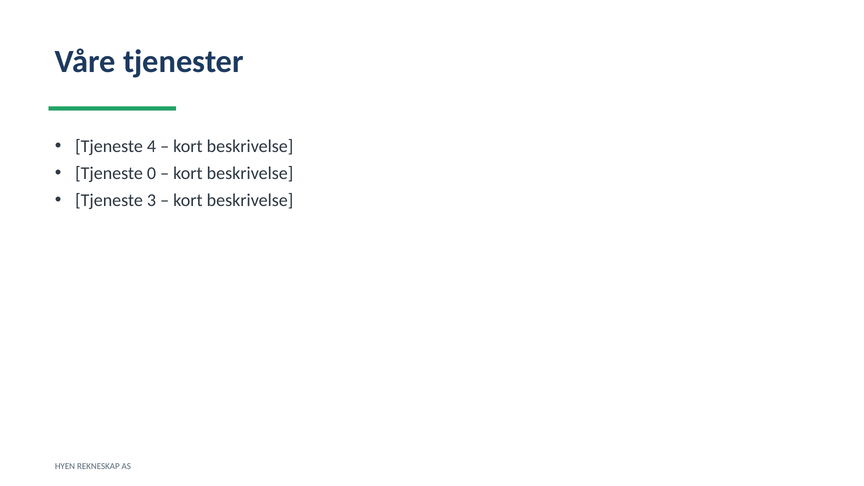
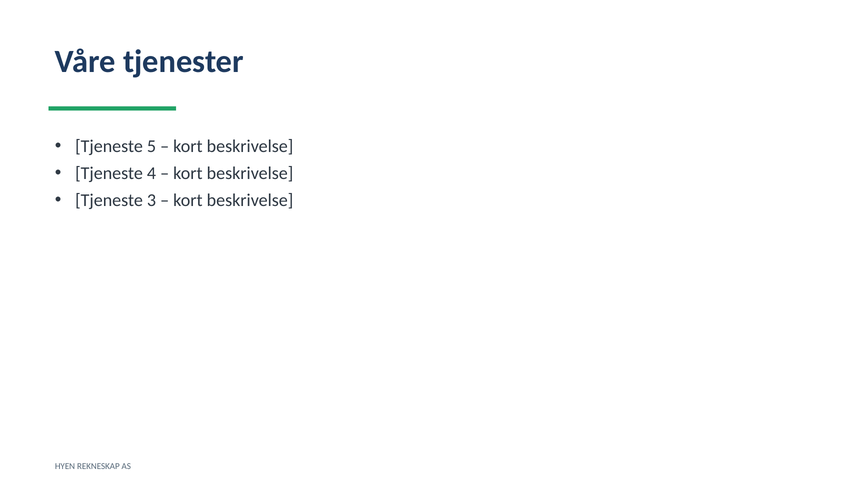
4: 4 -> 5
0: 0 -> 4
